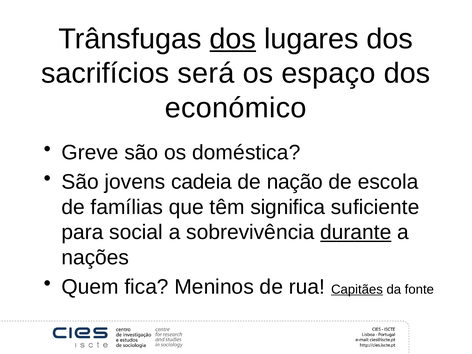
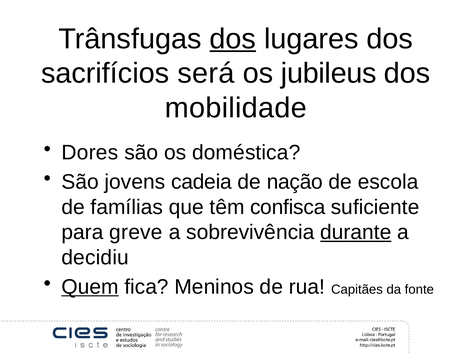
espaço: espaço -> jubileus
económico: económico -> mobilidade
Greve: Greve -> Dores
significa: significa -> confisca
social: social -> greve
nações: nações -> decidiu
Quem underline: none -> present
Capitães underline: present -> none
